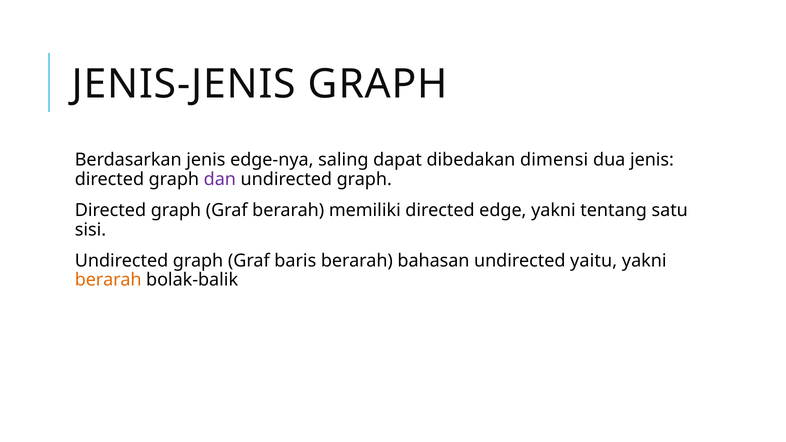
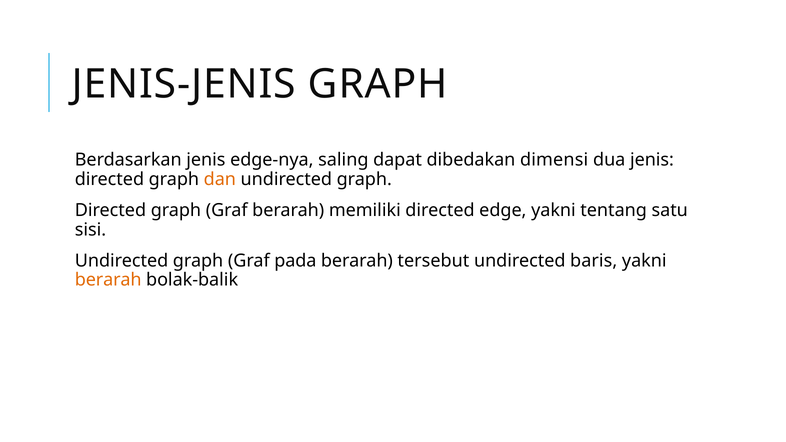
dan colour: purple -> orange
baris: baris -> pada
bahasan: bahasan -> tersebut
yaitu: yaitu -> baris
